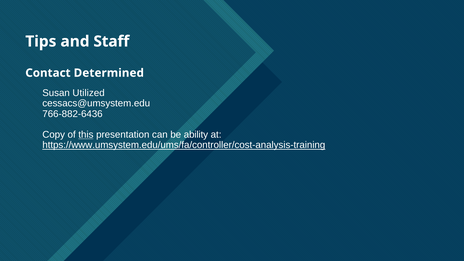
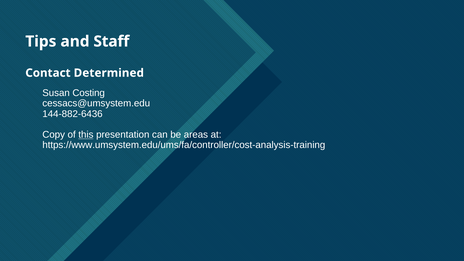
Utilized: Utilized -> Costing
766-882-6436: 766-882-6436 -> 144-882-6436
ability: ability -> areas
https://www.umsystem.edu/ums/fa/controller/cost-analysis-training underline: present -> none
